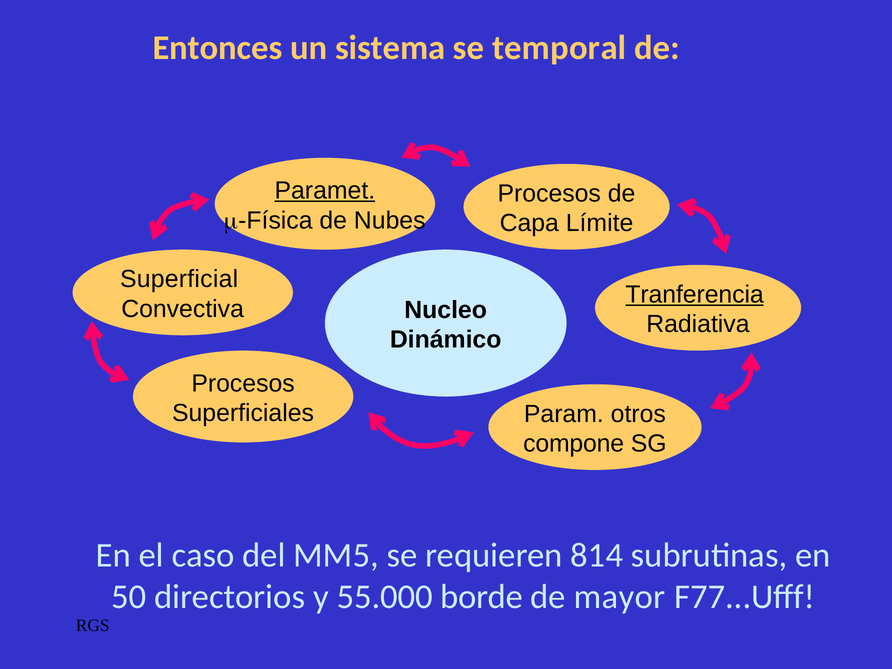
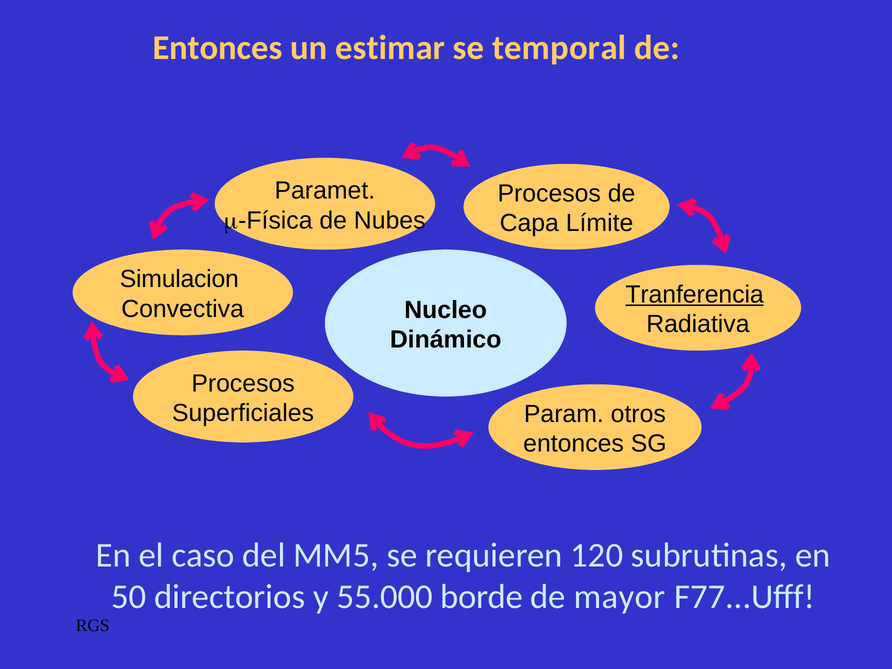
sistema: sistema -> estimar
Paramet underline: present -> none
Superficial: Superficial -> Simulacion
compone at (574, 444): compone -> entonces
814: 814 -> 120
